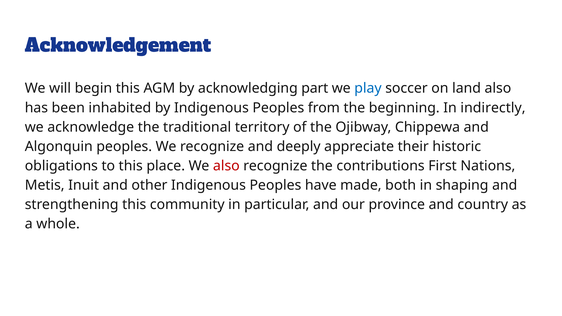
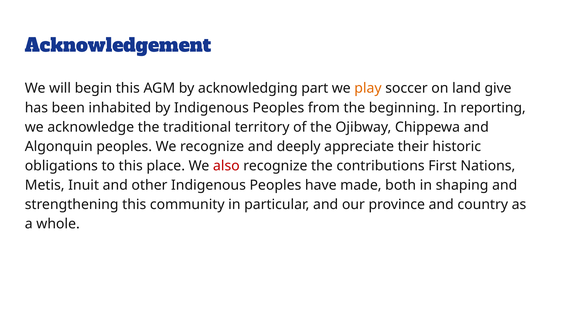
play colour: blue -> orange
land also: also -> give
indirectly: indirectly -> reporting
